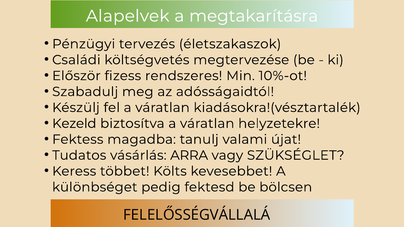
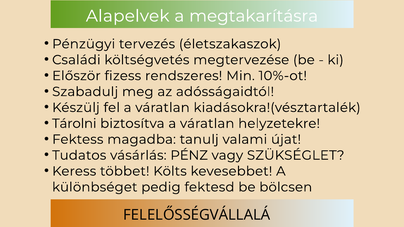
Kezeld: Kezeld -> Tárolni
ARRA: ARRA -> PÉNZ
